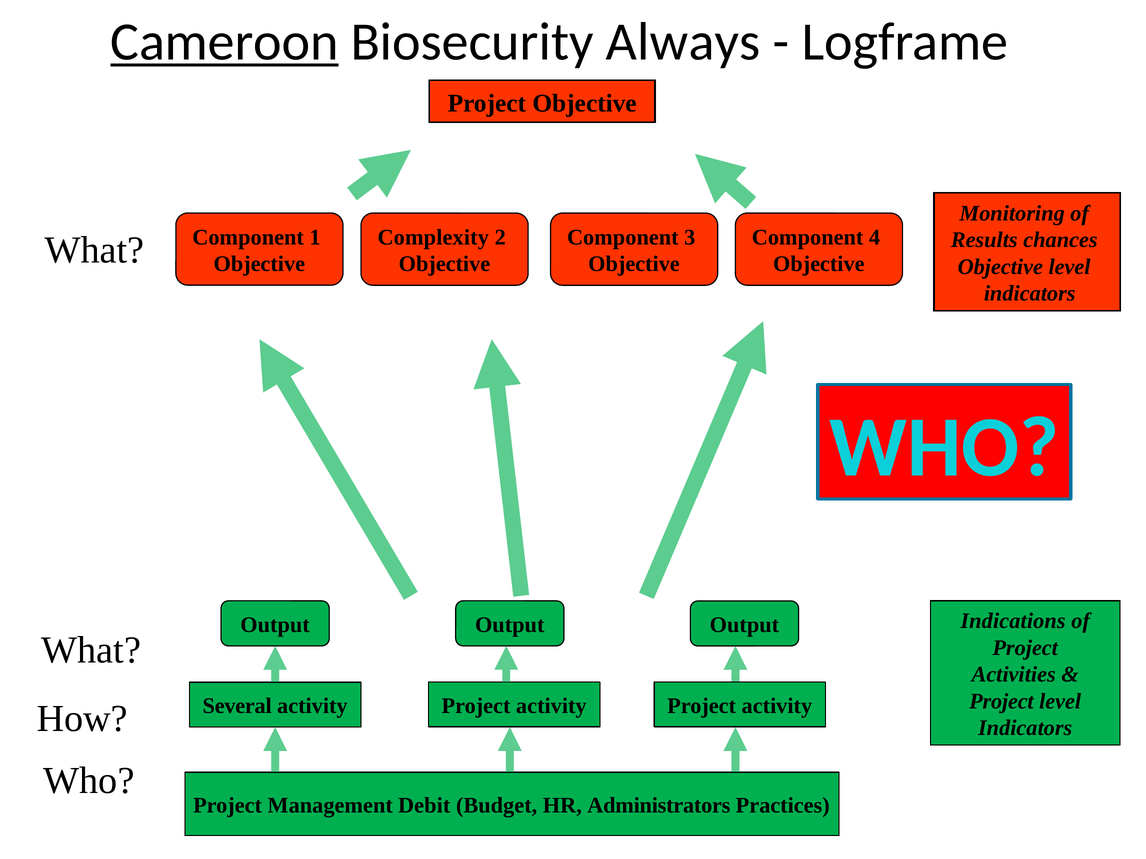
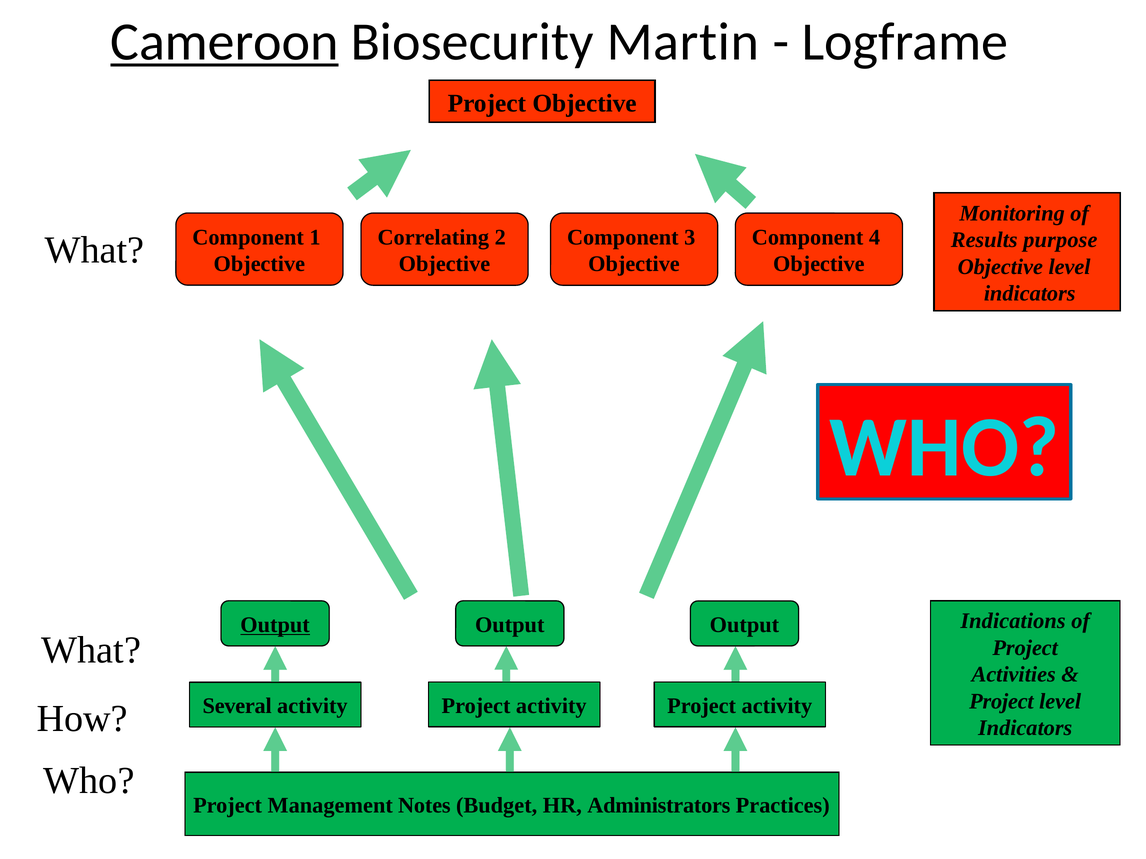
Always: Always -> Martin
Complexity: Complexity -> Correlating
chances: chances -> purpose
Output at (275, 625) underline: none -> present
Debit: Debit -> Notes
